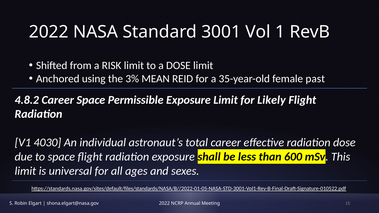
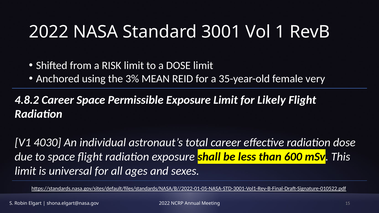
past: past -> very
